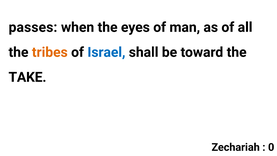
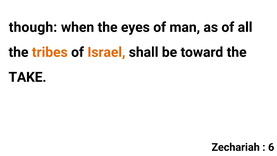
passes: passes -> though
Israel colour: blue -> orange
0: 0 -> 6
